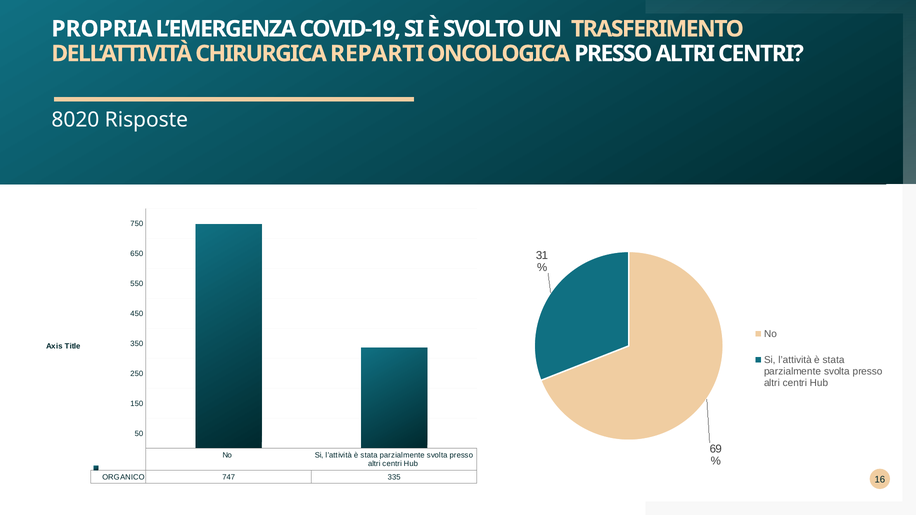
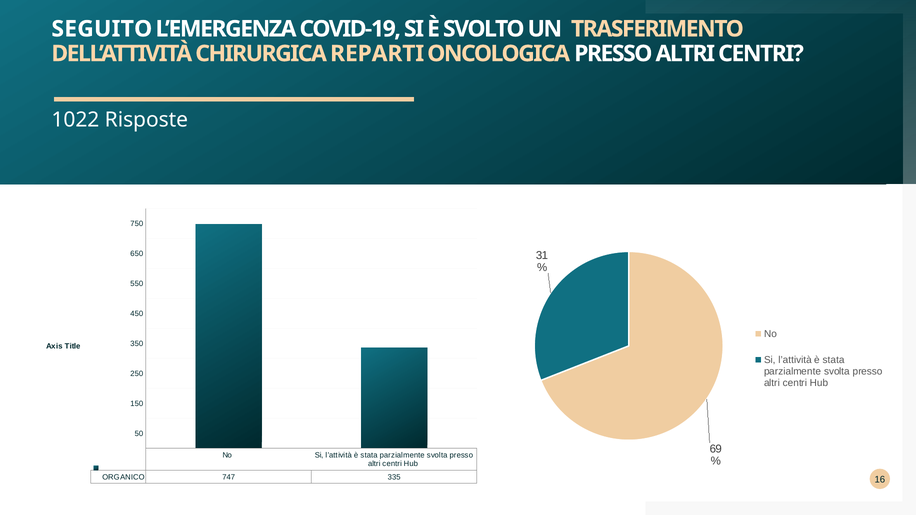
PROPRIA: PROPRIA -> SEGUITO
8020: 8020 -> 1022
